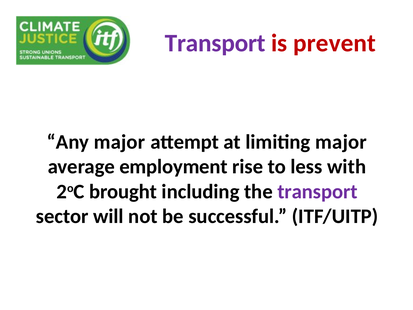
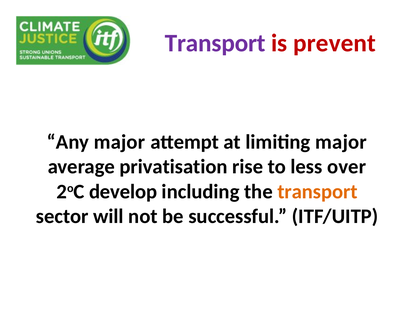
employment: employment -> privatisation
with: with -> over
brought: brought -> develop
transport at (317, 191) colour: purple -> orange
